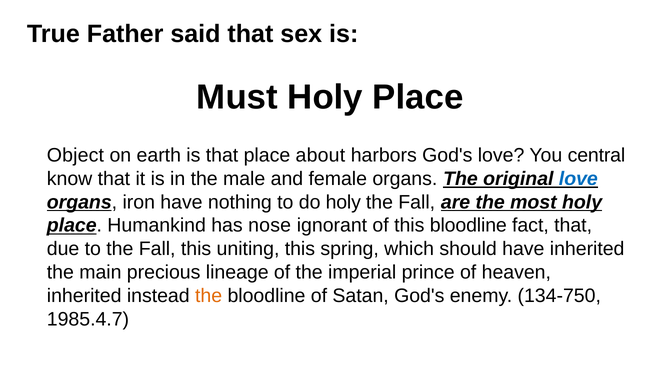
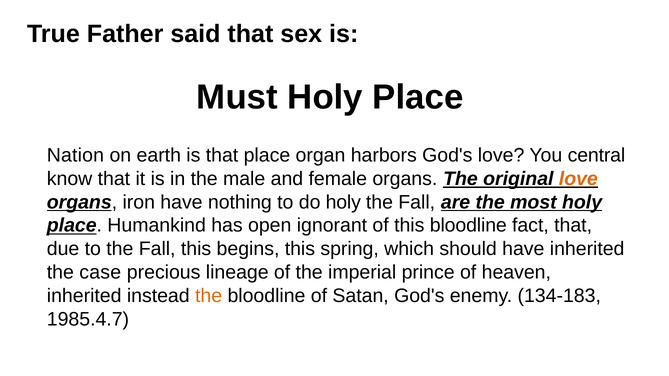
Object: Object -> Nation
about: about -> organ
love at (578, 179) colour: blue -> orange
nose: nose -> open
uniting: uniting -> begins
main: main -> case
134-750: 134-750 -> 134-183
